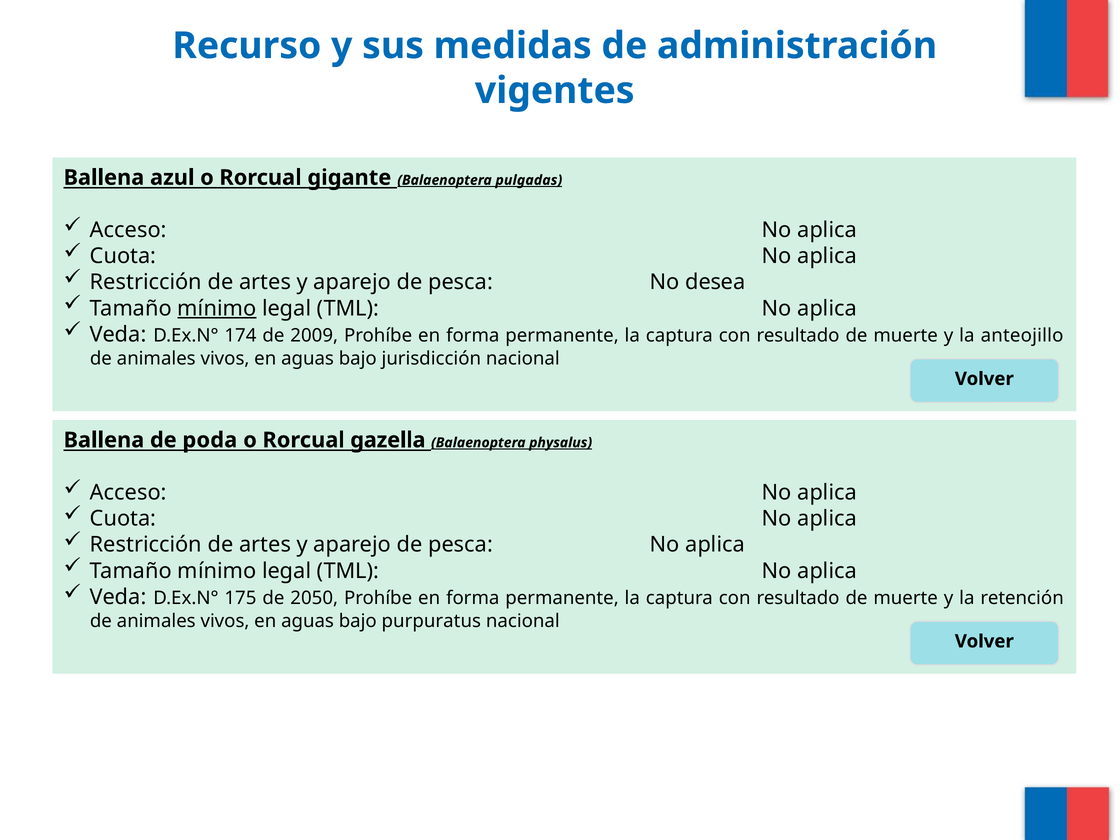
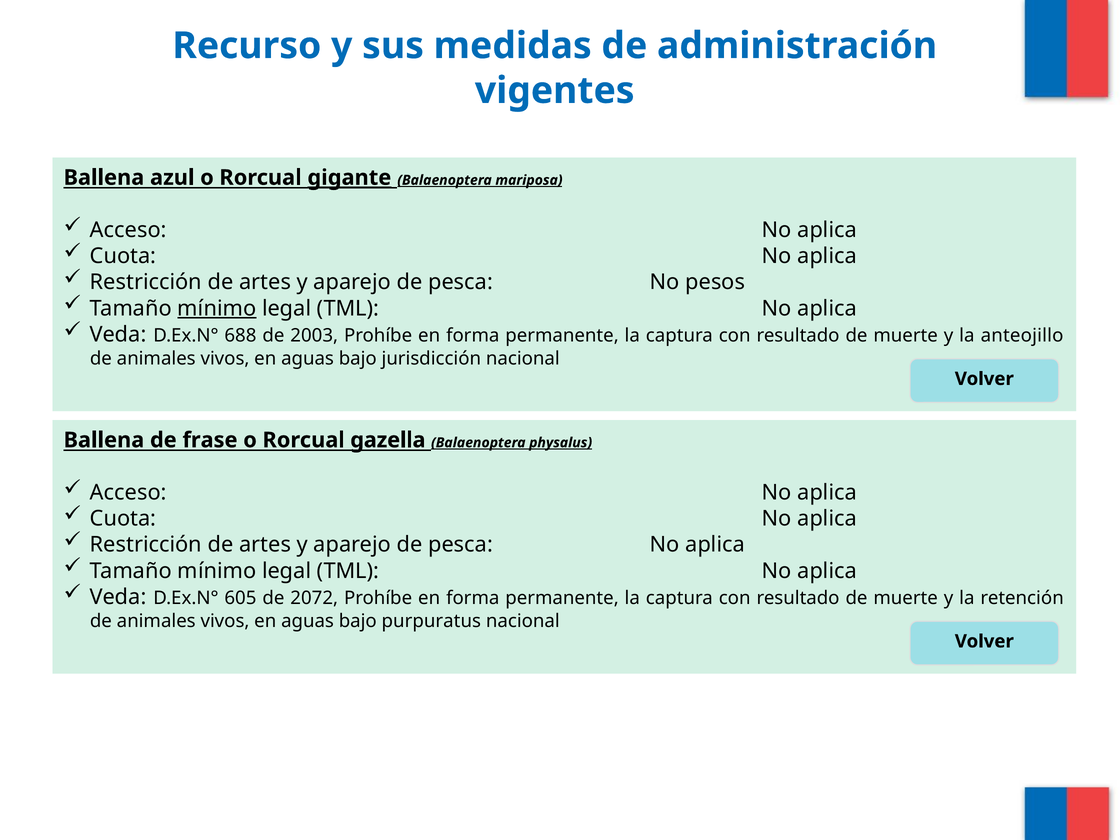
gigante underline: none -> present
pulgadas: pulgadas -> mariposa
desea: desea -> pesos
174: 174 -> 688
2009: 2009 -> 2003
poda: poda -> frase
175: 175 -> 605
2050: 2050 -> 2072
